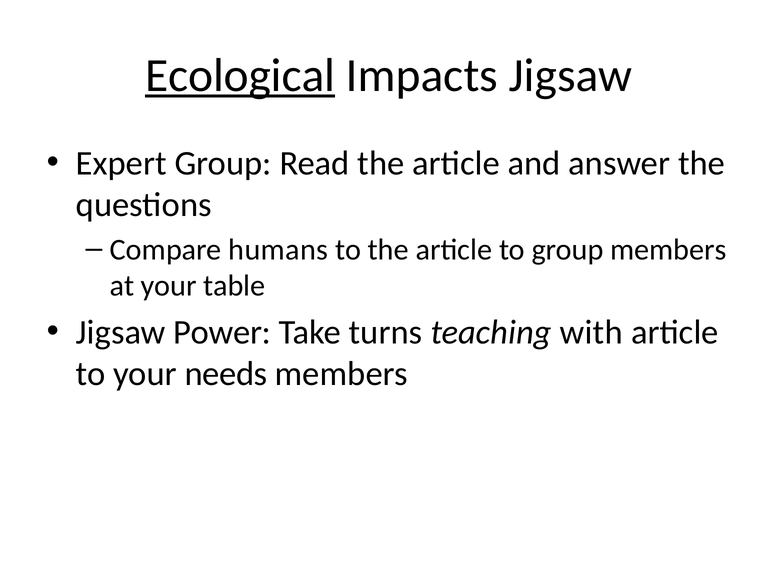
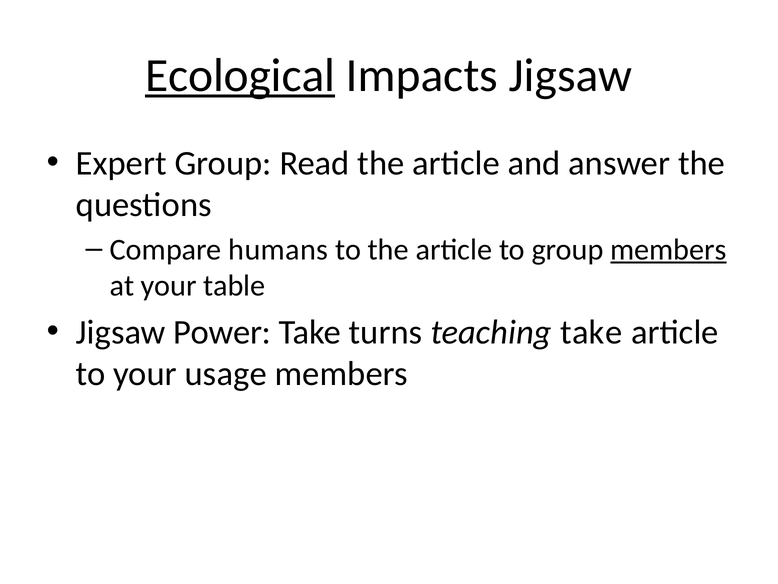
members at (668, 249) underline: none -> present
teaching with: with -> take
needs: needs -> usage
